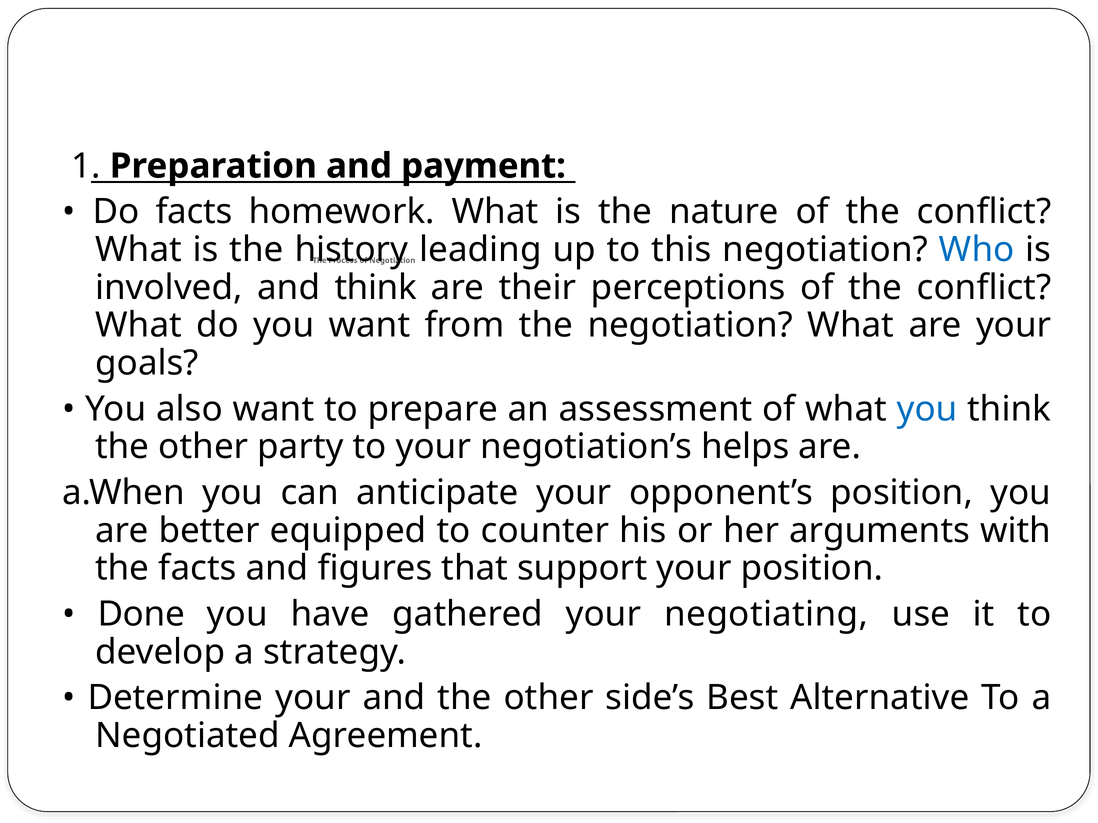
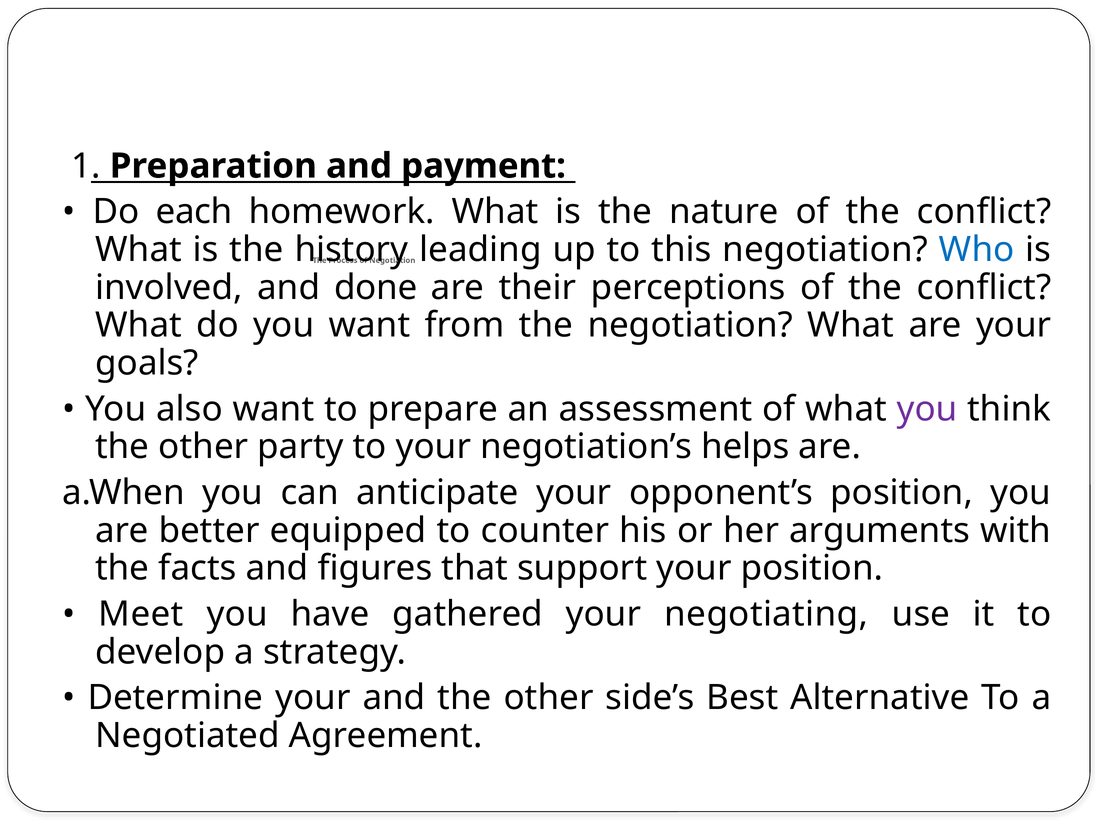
Do facts: facts -> each
and think: think -> done
you at (927, 409) colour: blue -> purple
Done: Done -> Meet
